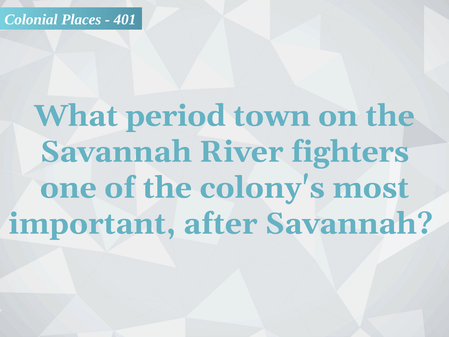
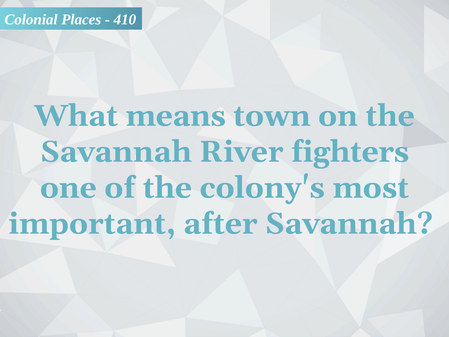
401: 401 -> 410
period: period -> means
